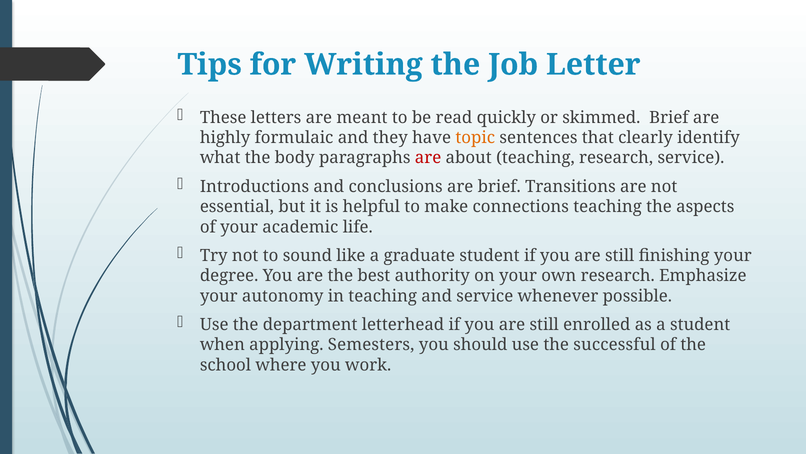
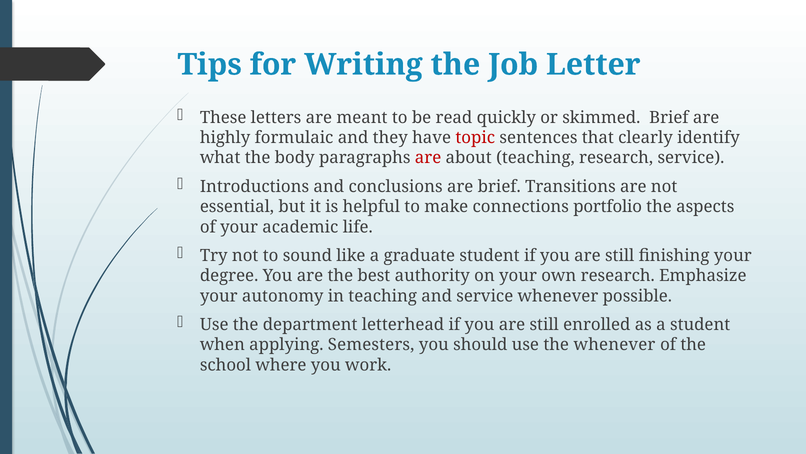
topic colour: orange -> red
connections teaching: teaching -> portfolio
the successful: successful -> whenever
